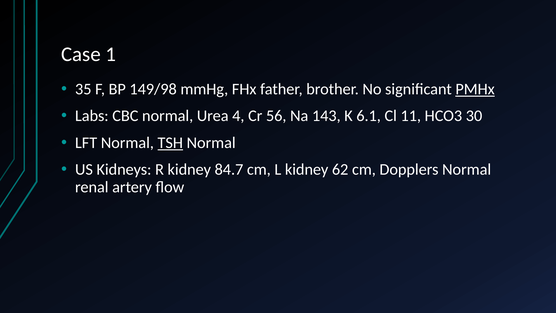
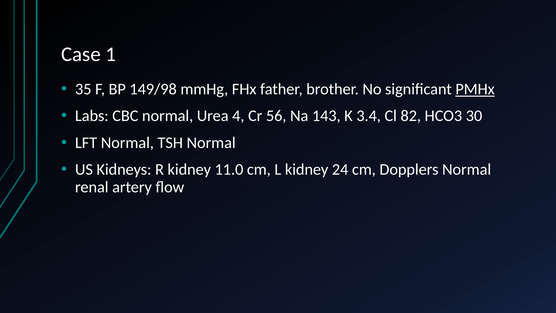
6.1: 6.1 -> 3.4
11: 11 -> 82
TSH underline: present -> none
84.7: 84.7 -> 11.0
62: 62 -> 24
